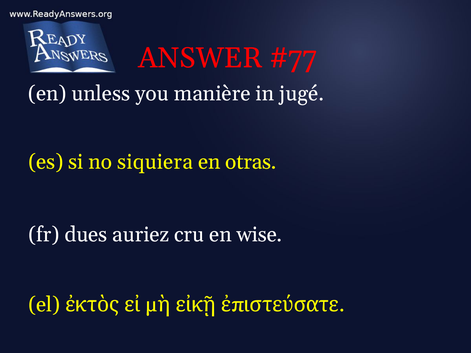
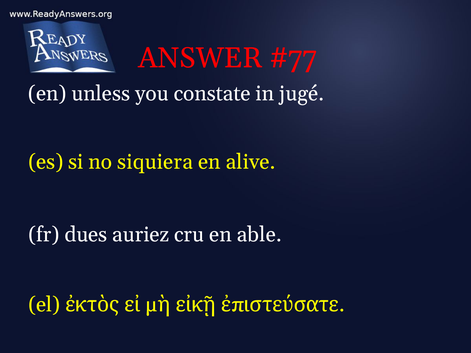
manière: manière -> constate
otras: otras -> alive
wise: wise -> able
